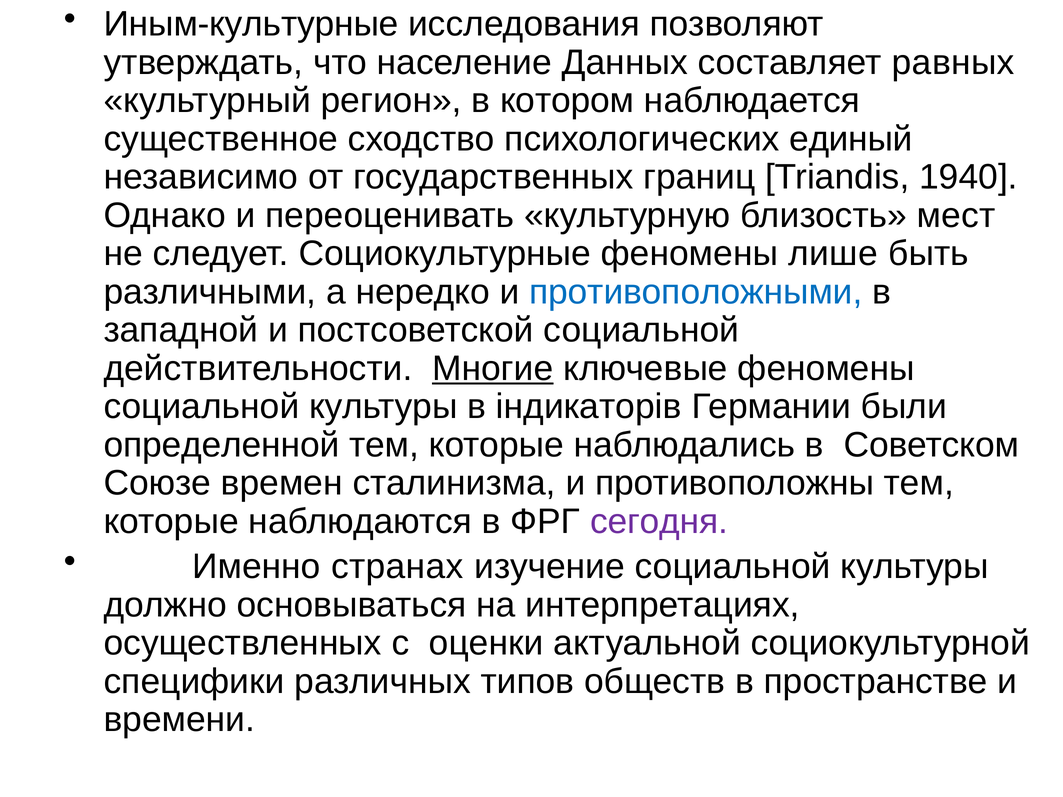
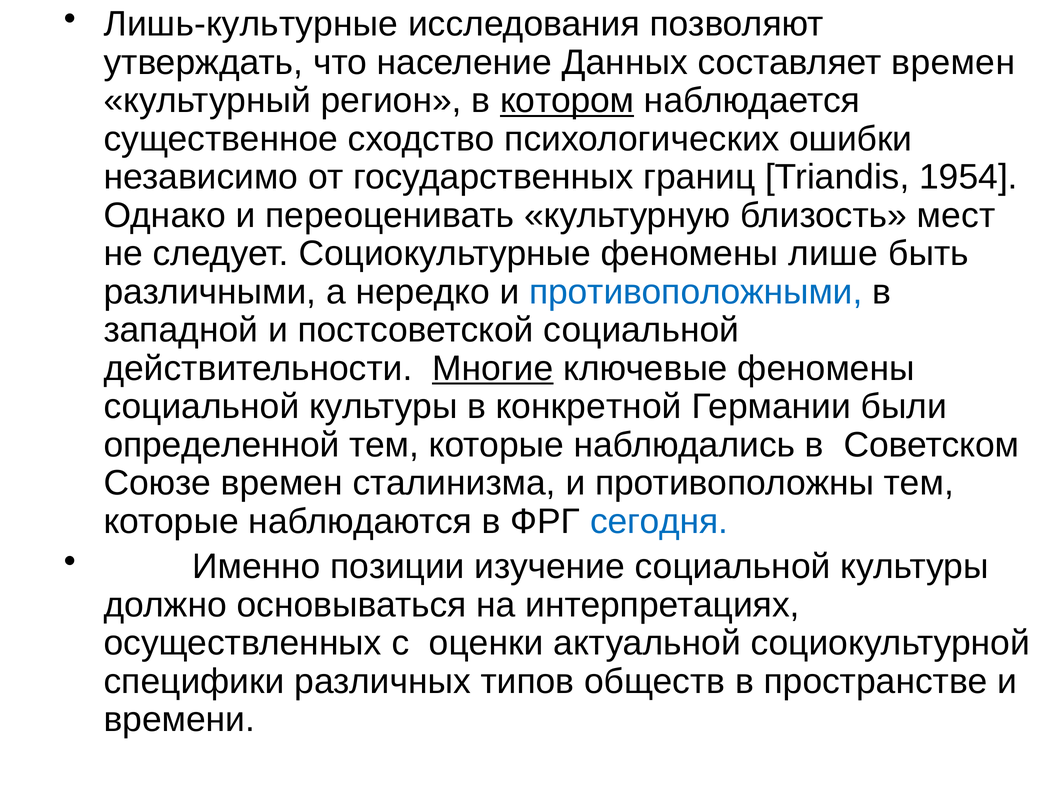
Иным-культурные: Иным-культурные -> Лишь-культурные
составляет равных: равных -> времен
котором underline: none -> present
единый: единый -> ошибки
1940: 1940 -> 1954
індикаторів: індикаторів -> конкретной
сегодня colour: purple -> blue
странах: странах -> позиции
